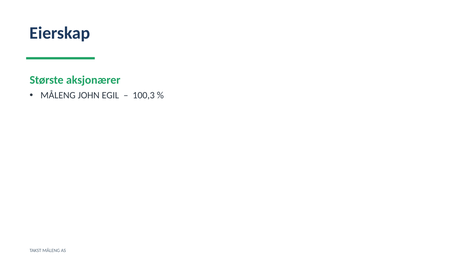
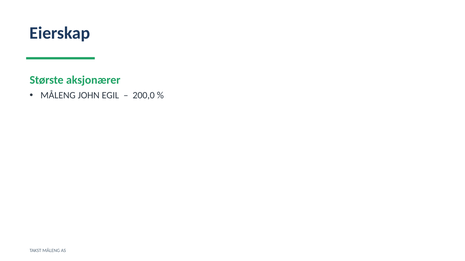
100,3: 100,3 -> 200,0
